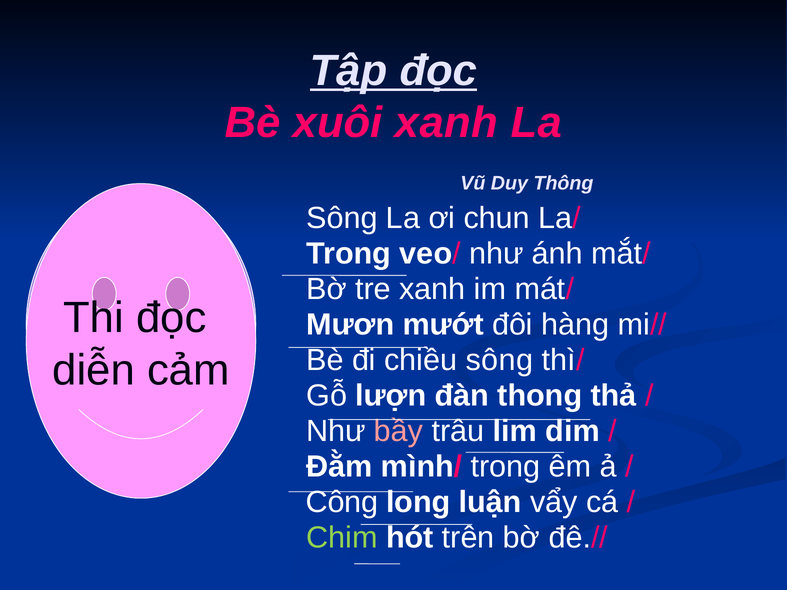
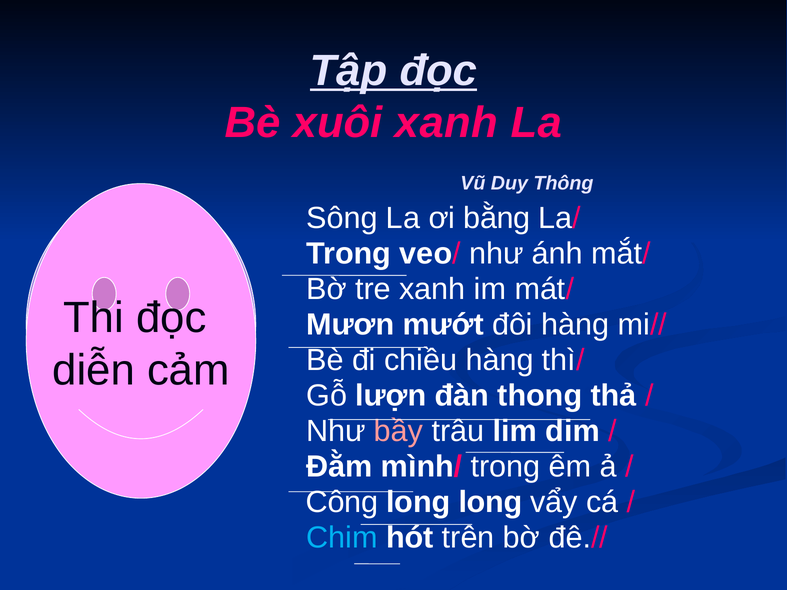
chun: chun -> bằng
chiều sông: sông -> hàng
long luận: luận -> long
Chim colour: light green -> light blue
